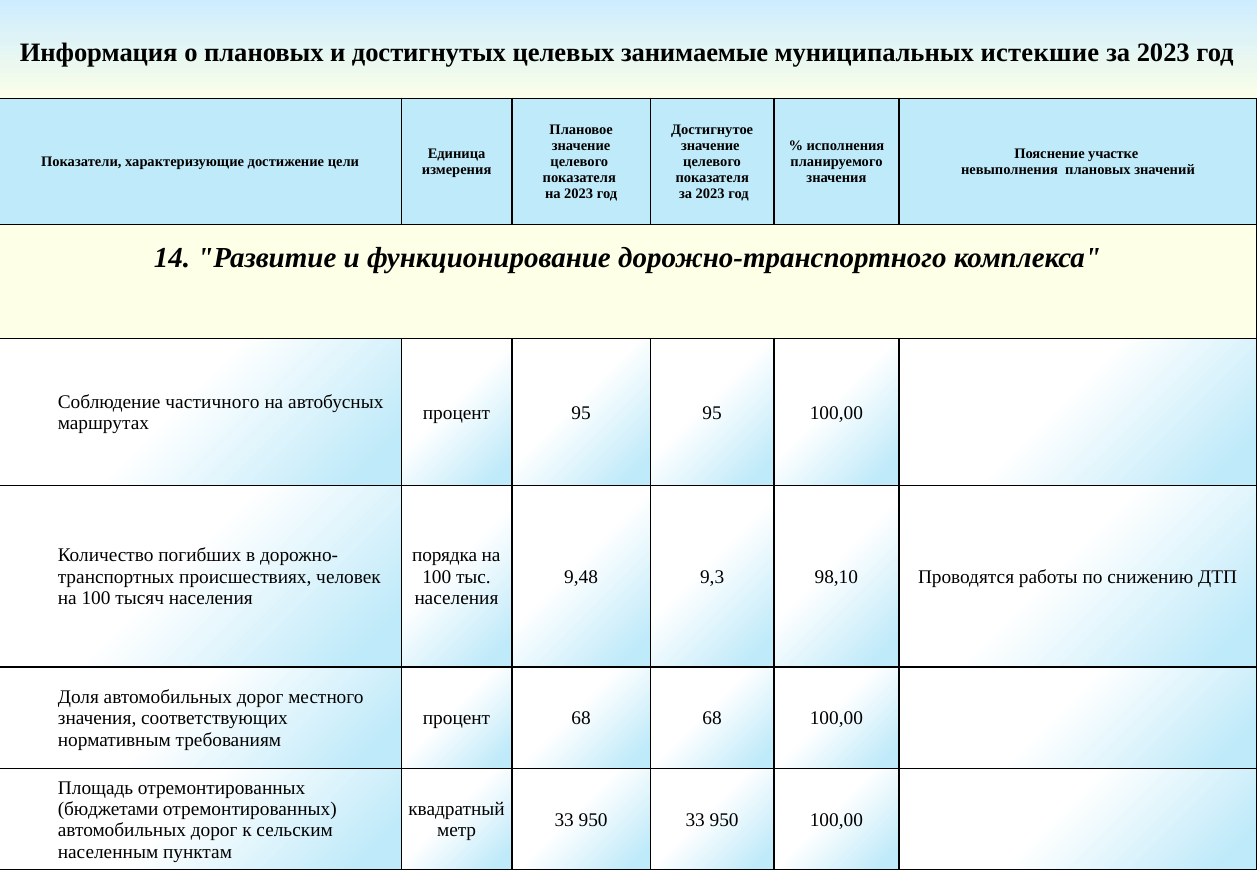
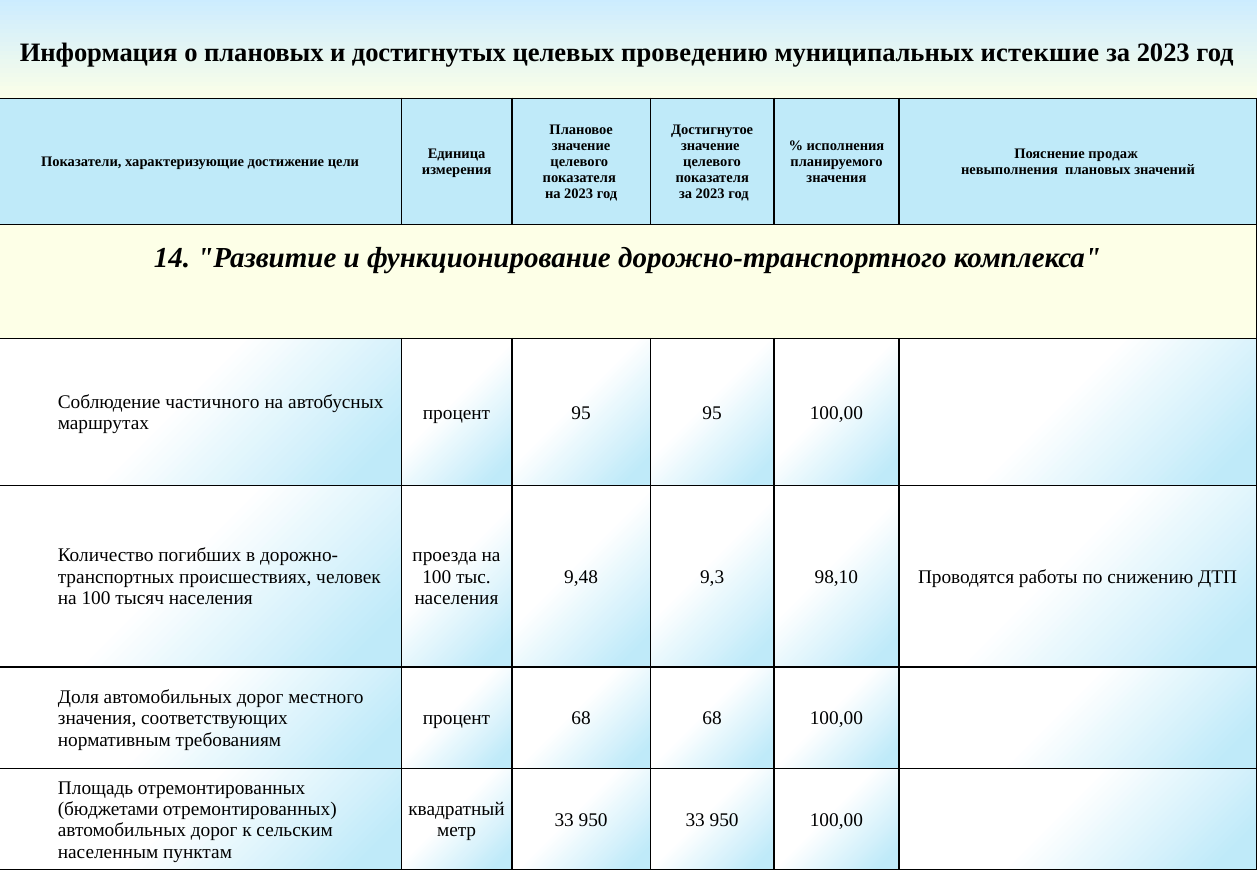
занимаемые: занимаемые -> проведению
участке: участке -> продаж
порядка: порядка -> проезда
